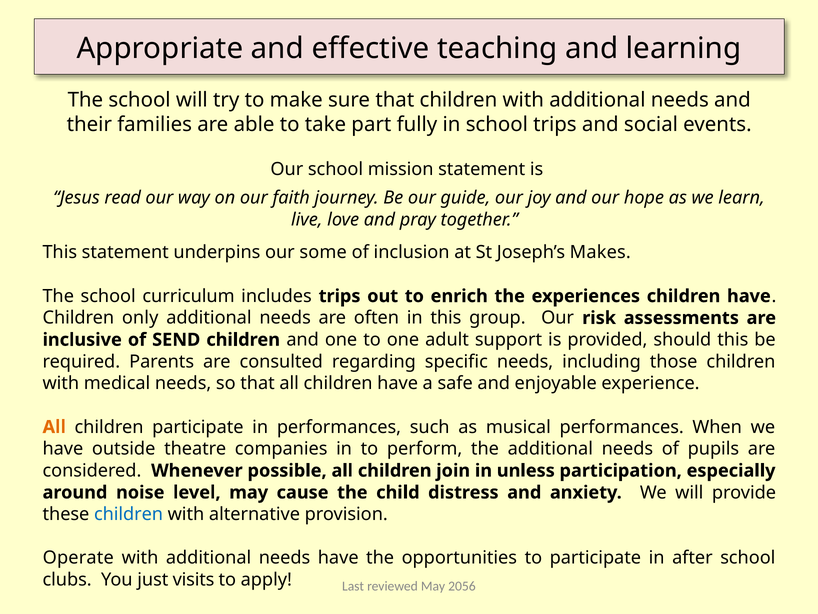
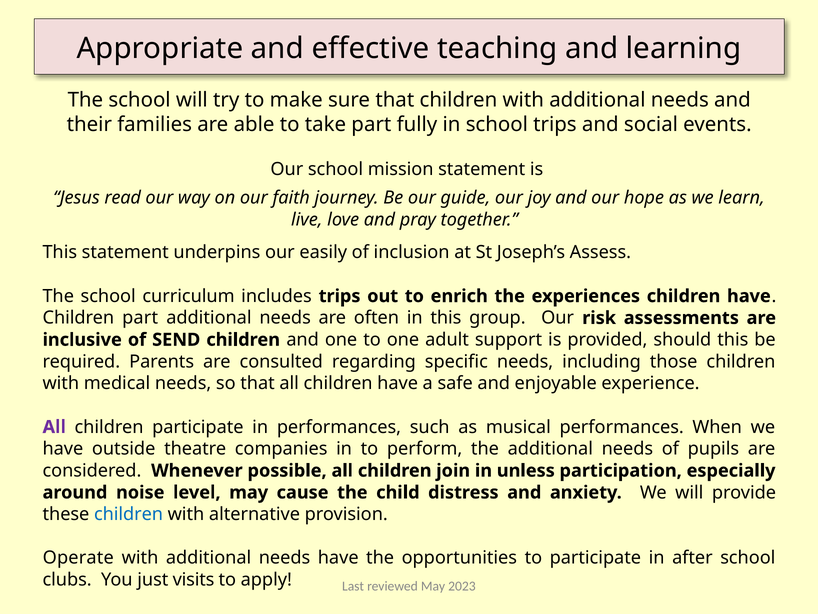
some: some -> easily
Makes: Makes -> Assess
Children only: only -> part
All at (54, 427) colour: orange -> purple
2056: 2056 -> 2023
